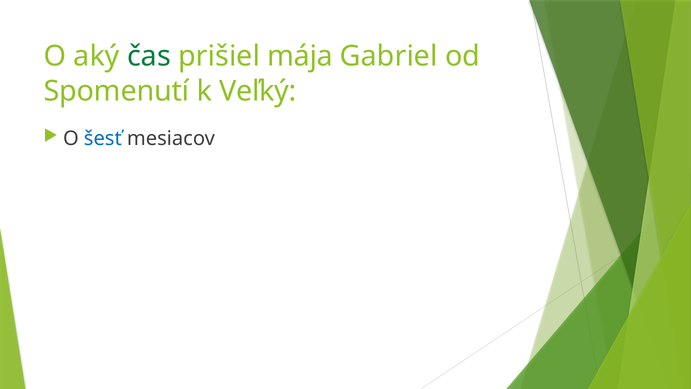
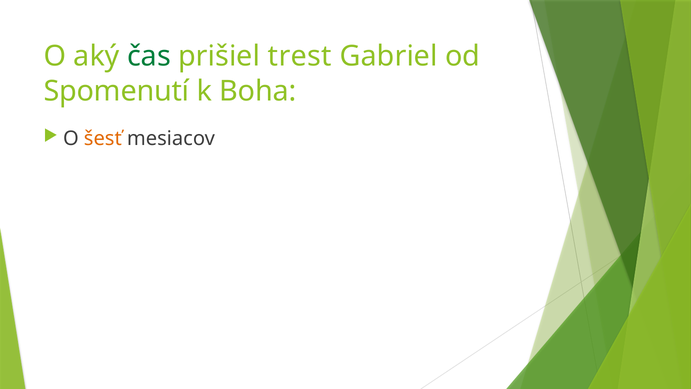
mája: mája -> trest
Veľký: Veľký -> Boha
šesť colour: blue -> orange
